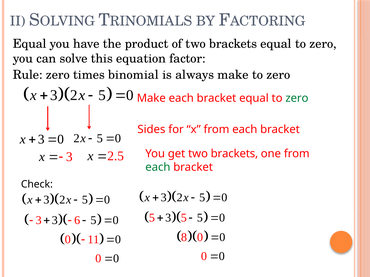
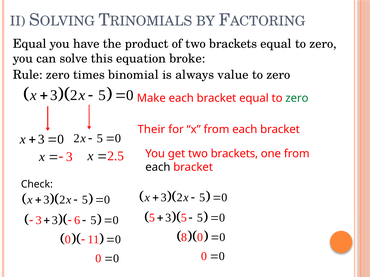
factor: factor -> broke
always make: make -> value
Sides: Sides -> Their
each at (158, 168) colour: green -> black
